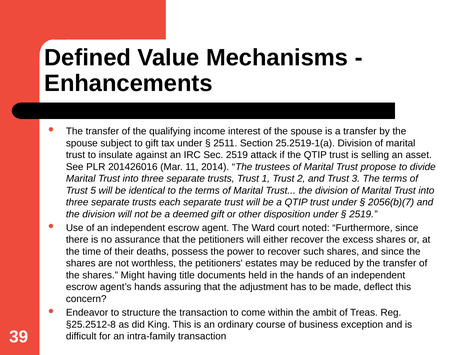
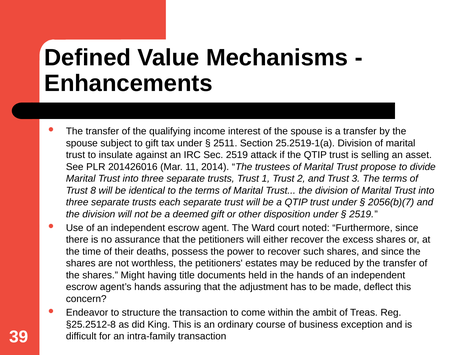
5: 5 -> 8
